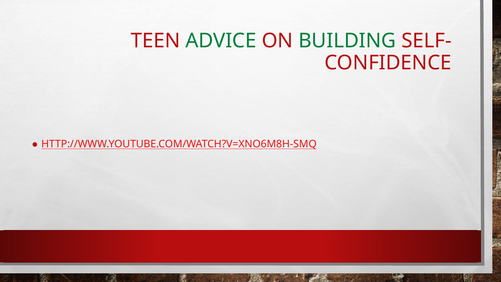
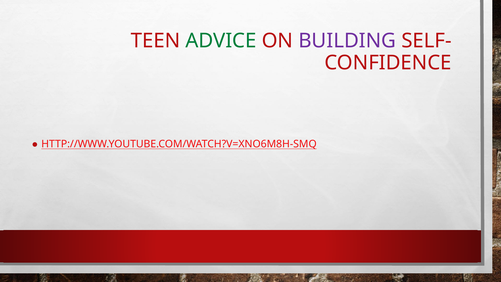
BUILDING colour: green -> purple
